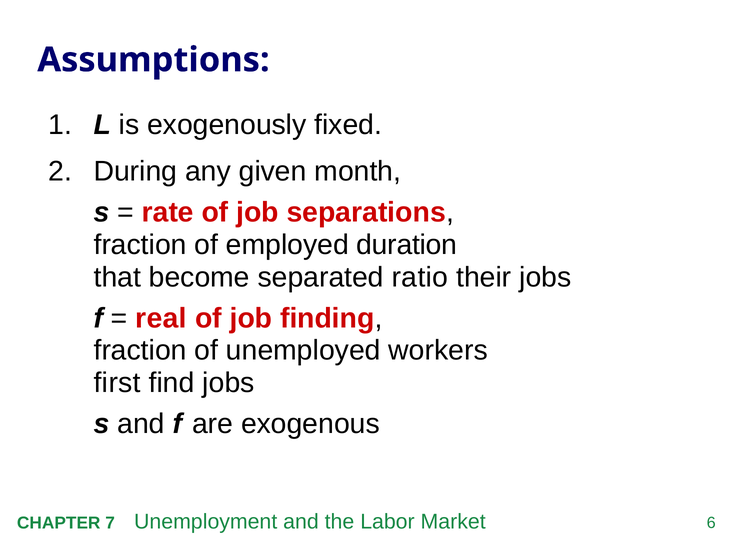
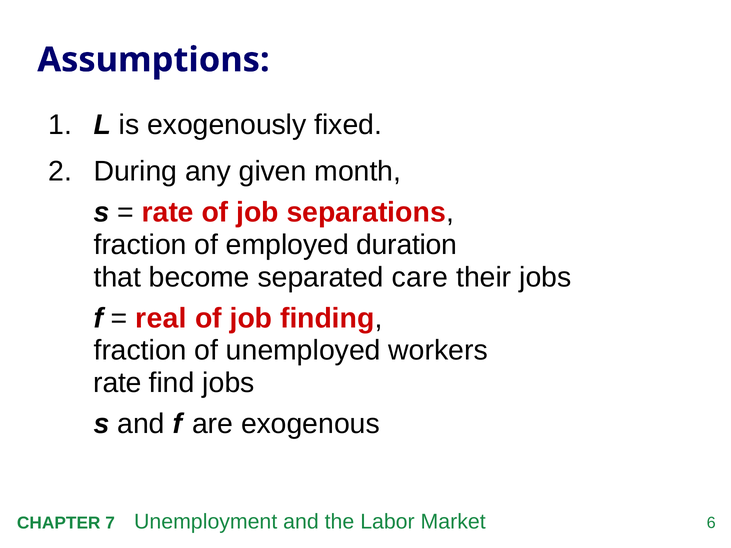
ratio: ratio -> care
first at (117, 383): first -> rate
